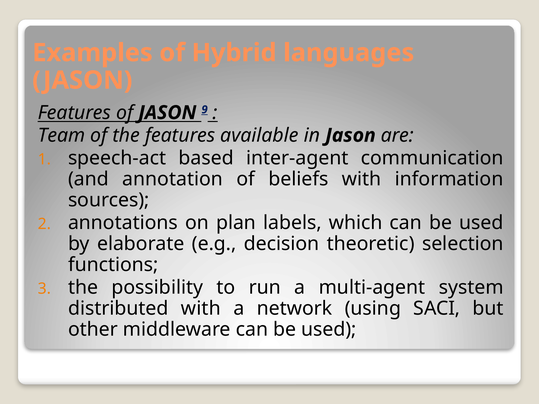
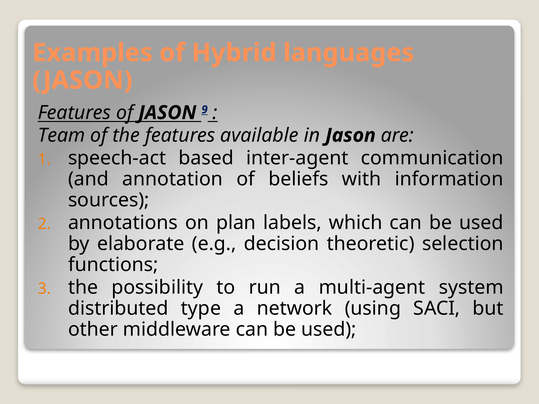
distributed with: with -> type
